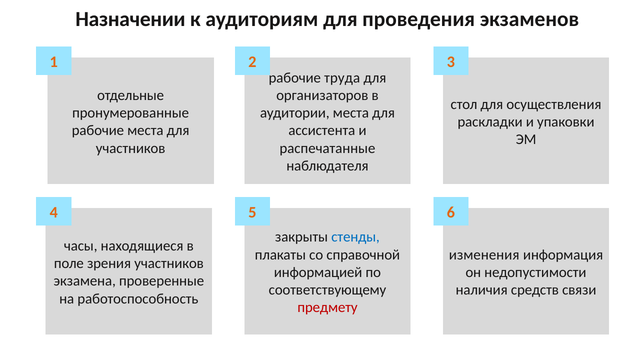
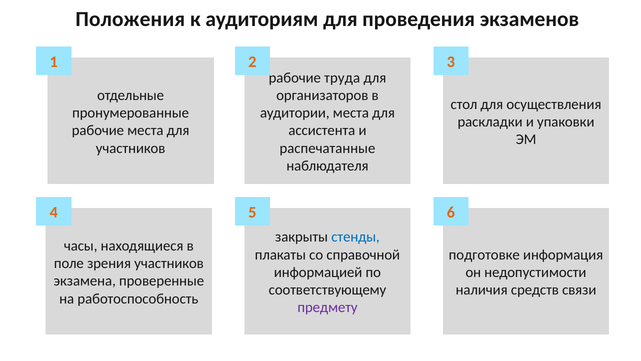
Назначении: Назначении -> Положения
изменения: изменения -> подготовке
предмету colour: red -> purple
